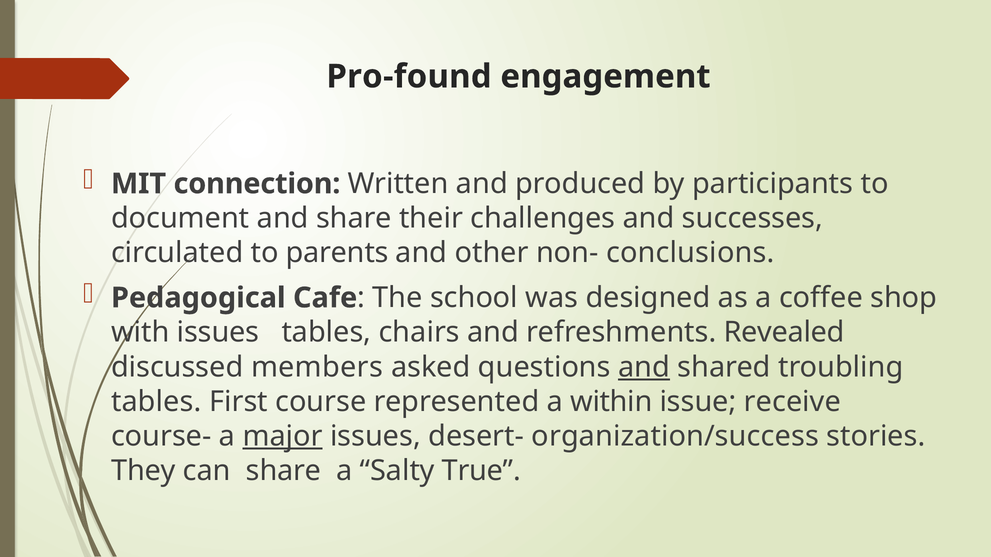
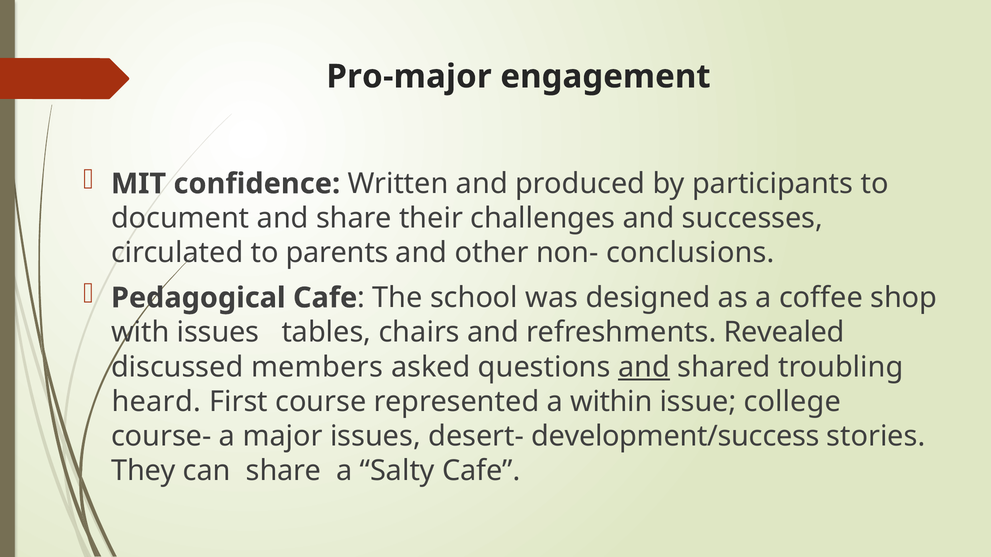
Pro-found: Pro-found -> Pro-major
connection: connection -> confidence
tables at (156, 402): tables -> heard
receive: receive -> college
major underline: present -> none
organization/success: organization/success -> development/success
Salty True: True -> Cafe
